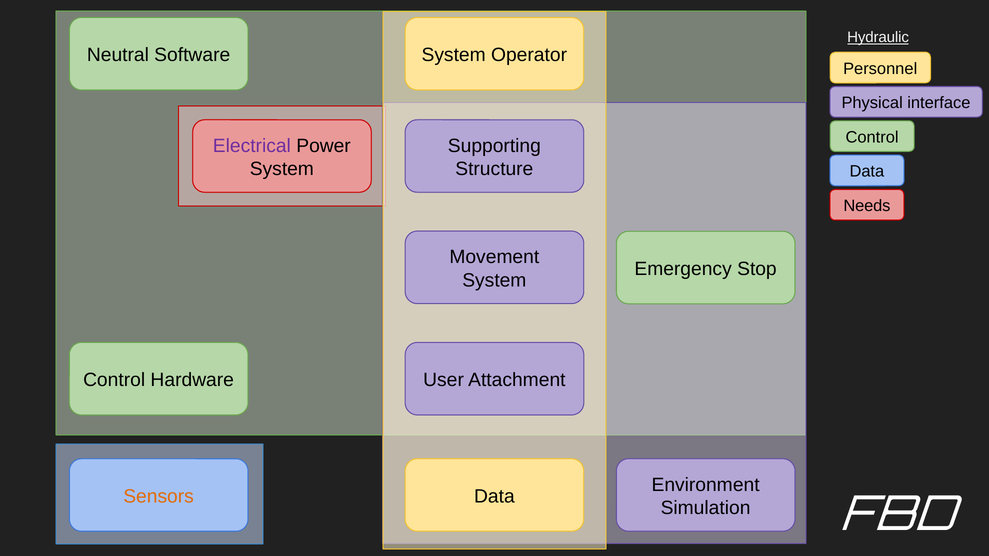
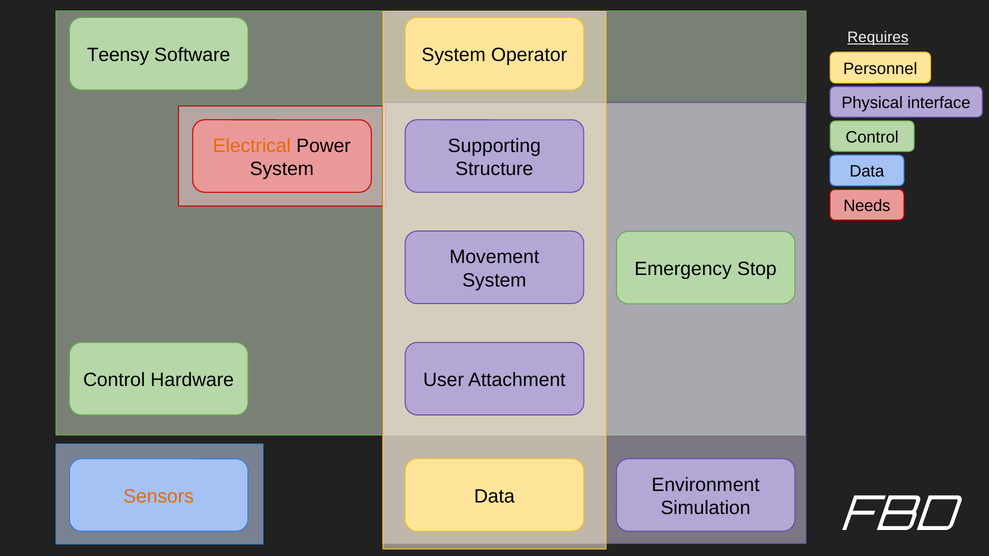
Hydraulic: Hydraulic -> Requires
Neutral: Neutral -> Teensy
Electrical colour: purple -> orange
